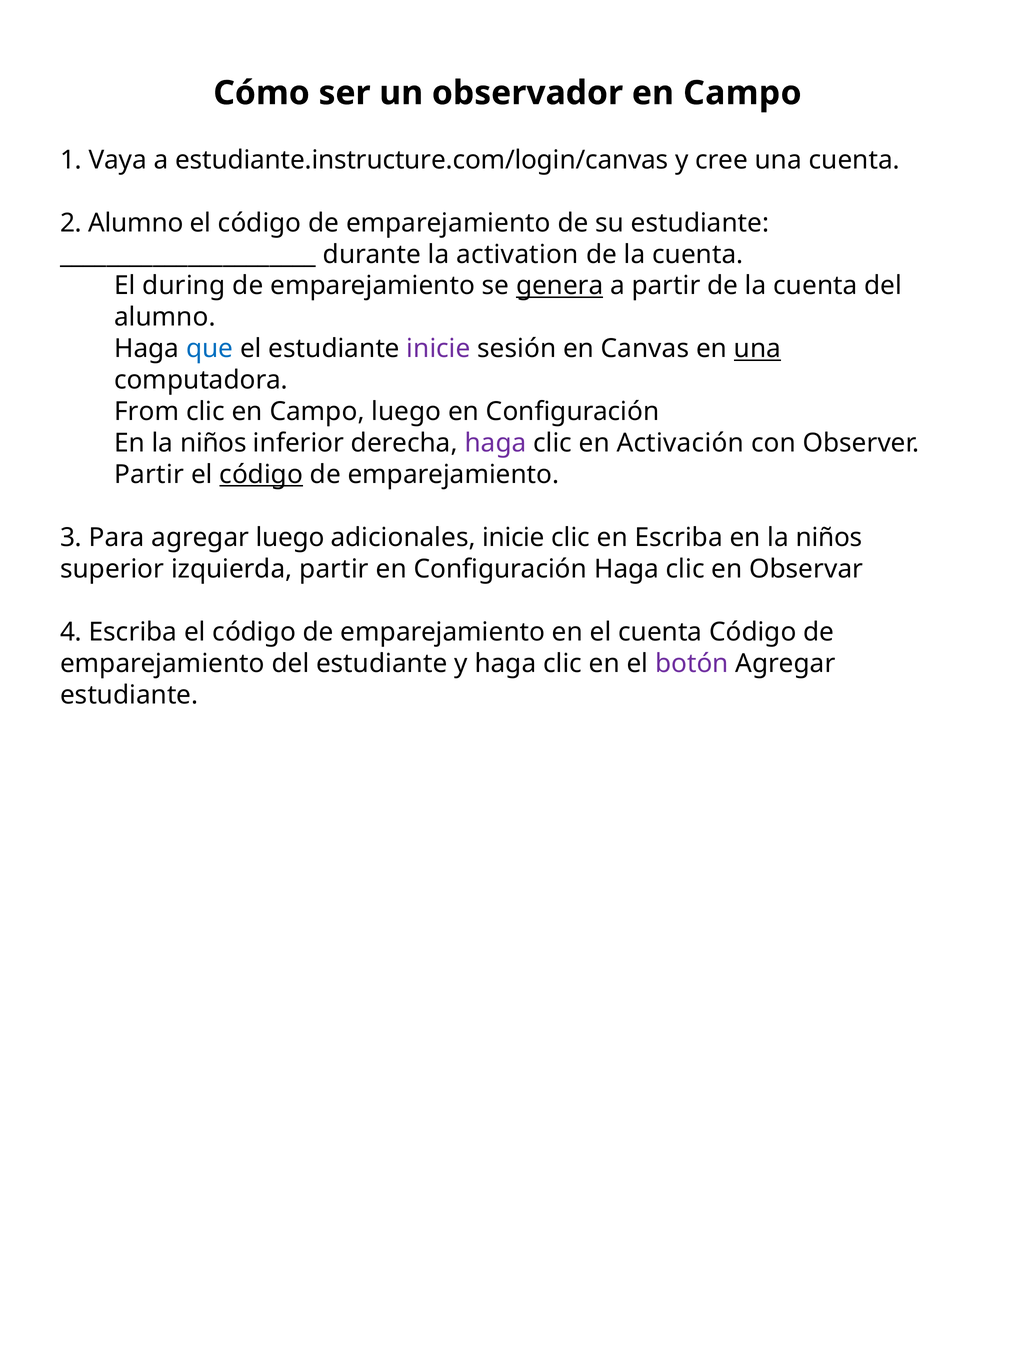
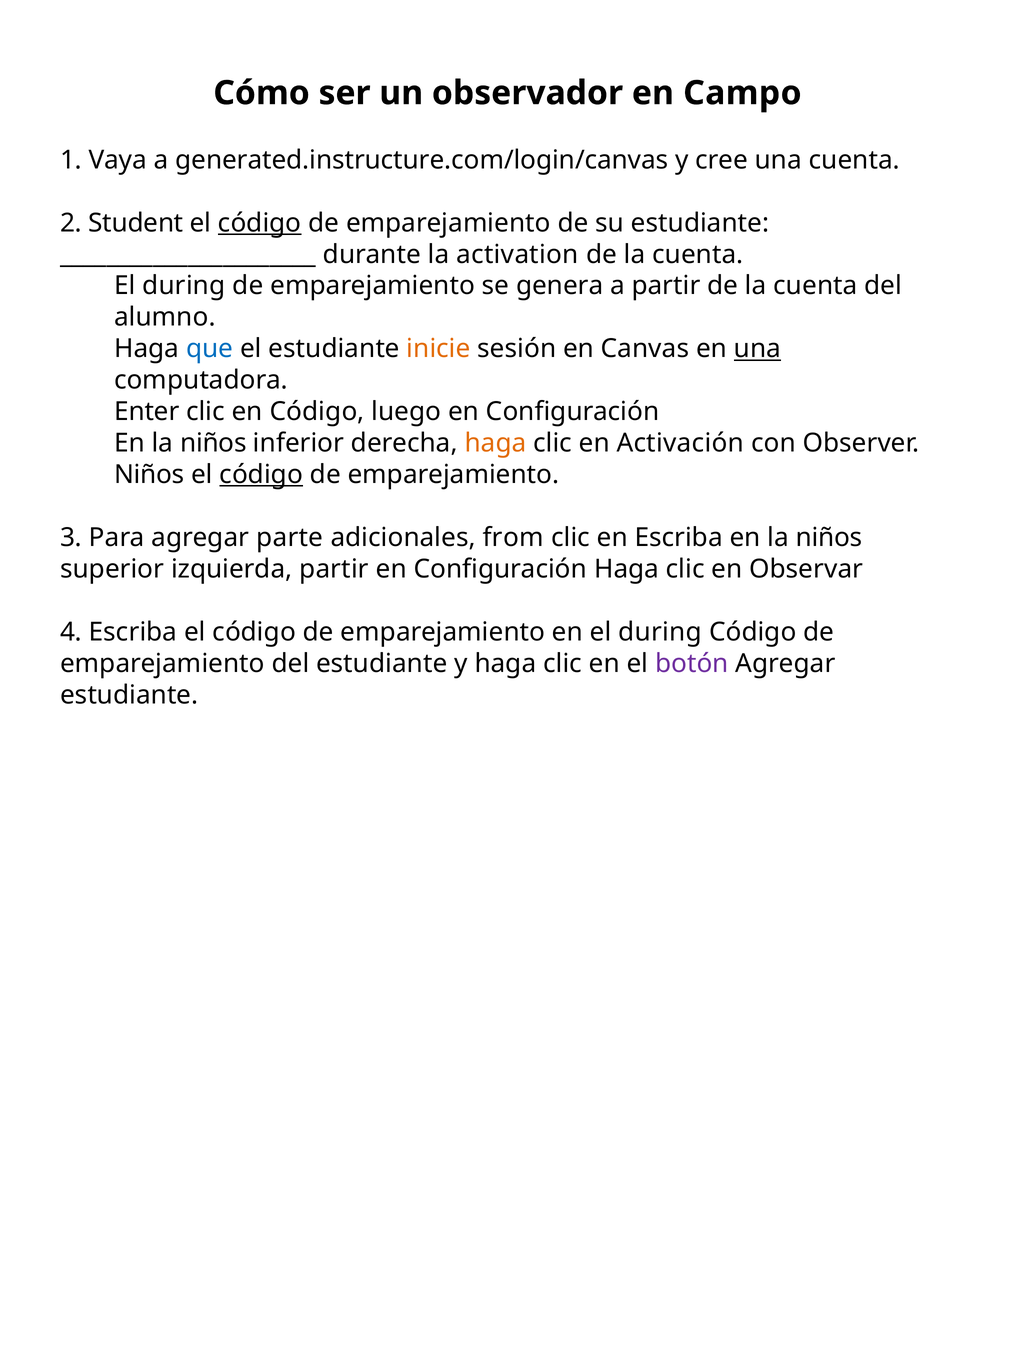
estudiante.instructure.com/login/canvas: estudiante.instructure.com/login/canvas -> generated.instructure.com/login/canvas
2 Alumno: Alumno -> Student
código at (260, 223) underline: none -> present
genera underline: present -> none
inicie at (438, 349) colour: purple -> orange
From: From -> Enter
clic en Campo: Campo -> Código
haga at (496, 443) colour: purple -> orange
Partir at (149, 475): Partir -> Niños
agregar luego: luego -> parte
adicionales inicie: inicie -> from
en el cuenta: cuenta -> during
